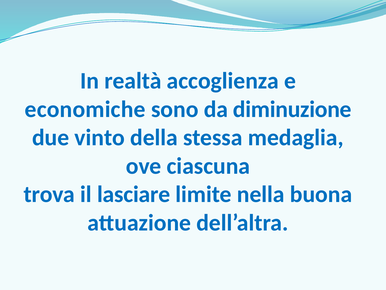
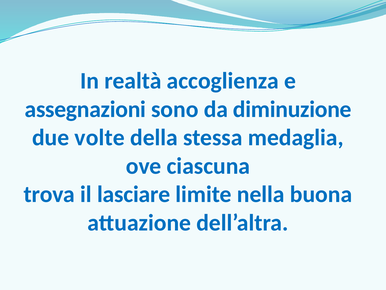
economiche: economiche -> assegnazioni
vinto: vinto -> volte
